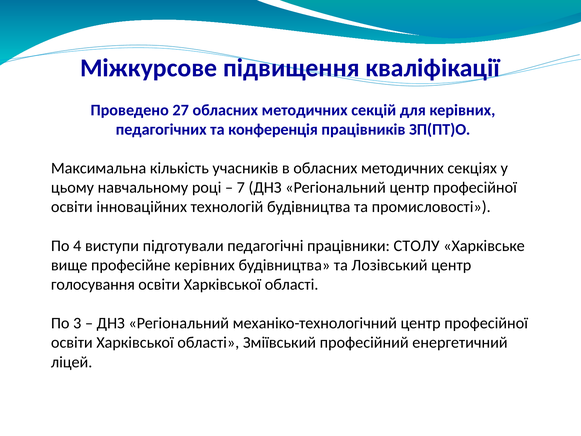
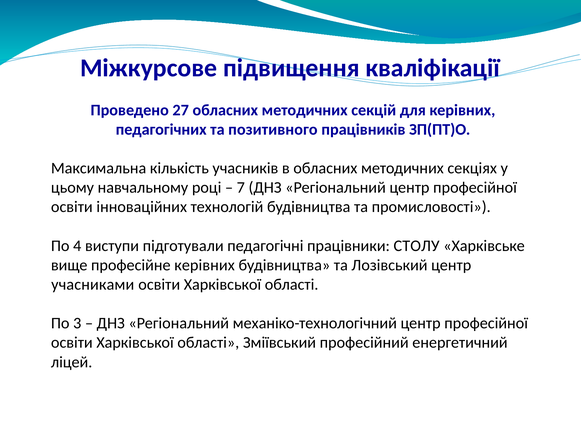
конференція: конференція -> позитивного
голосування: голосування -> учасниками
